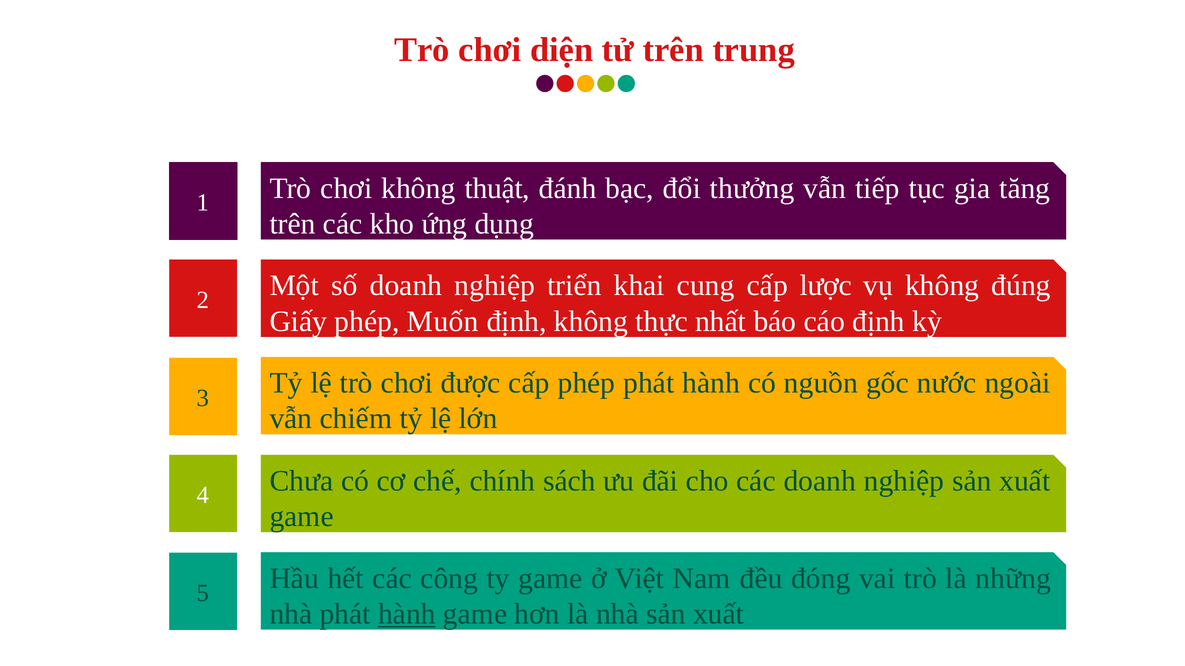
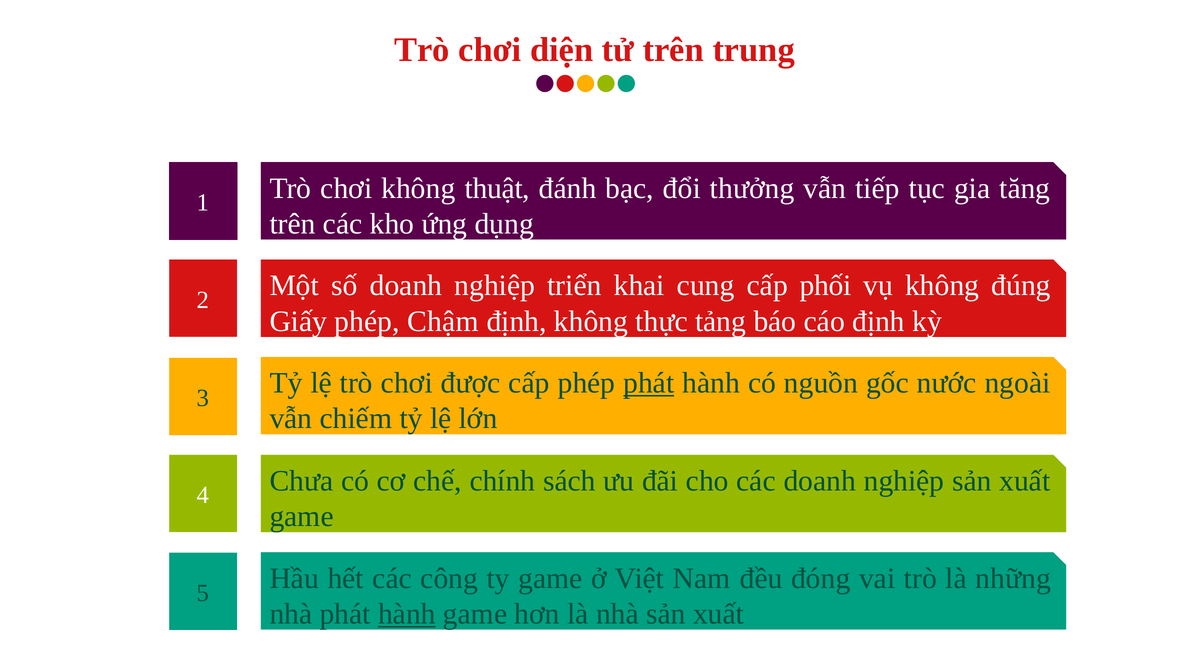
lược: lược -> phối
Muốn: Muốn -> Chậm
nhất: nhất -> tảng
phát at (649, 383) underline: none -> present
